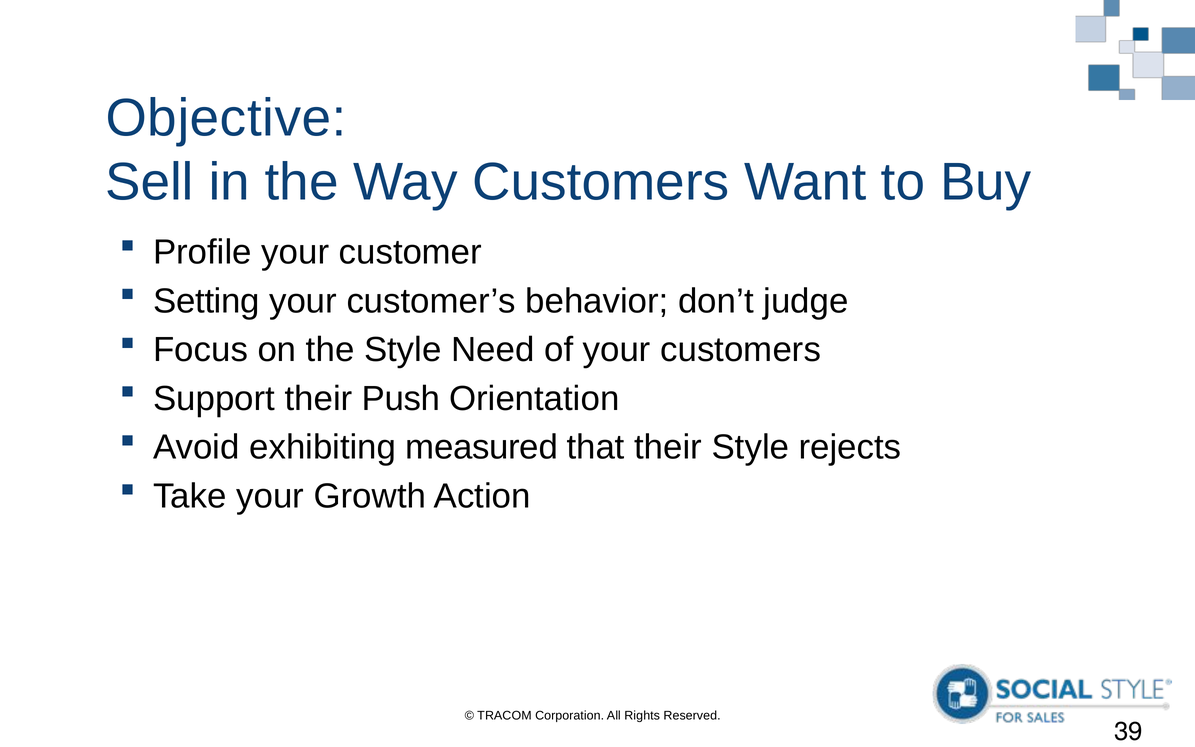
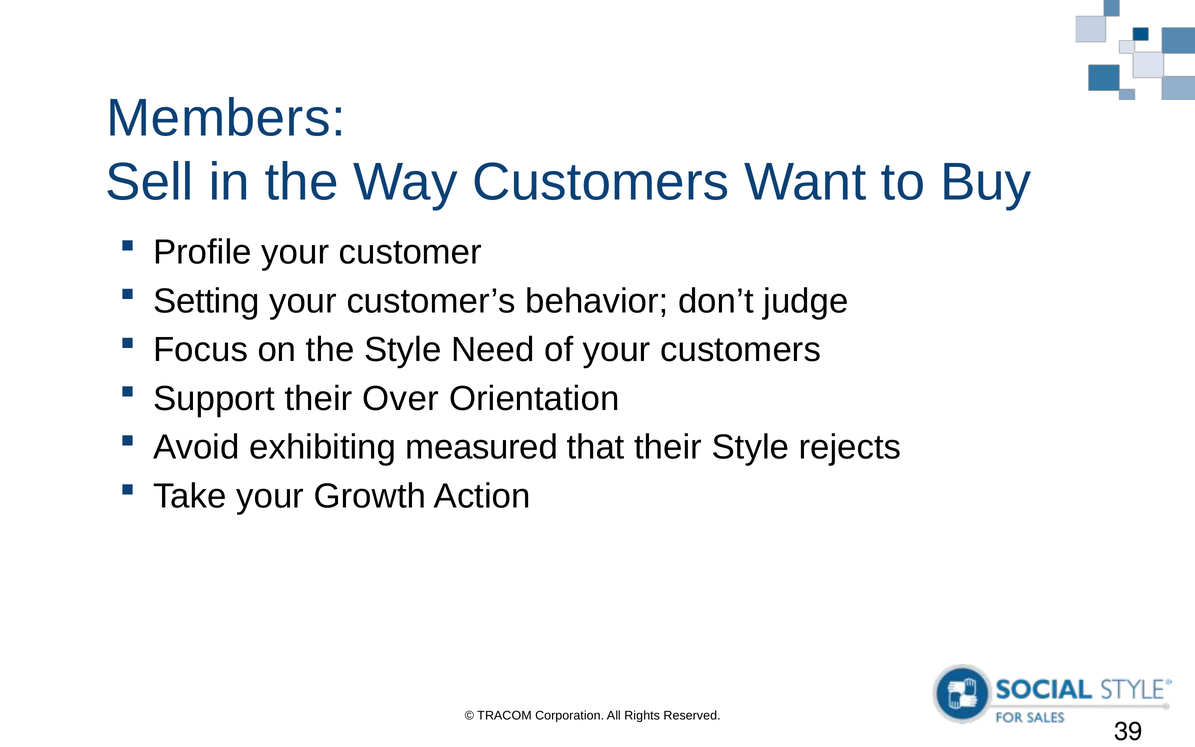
Objective: Objective -> Members
Push: Push -> Over
